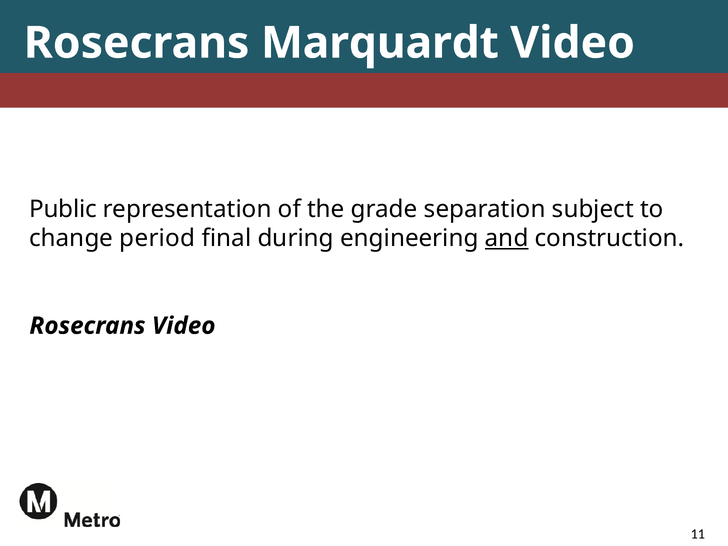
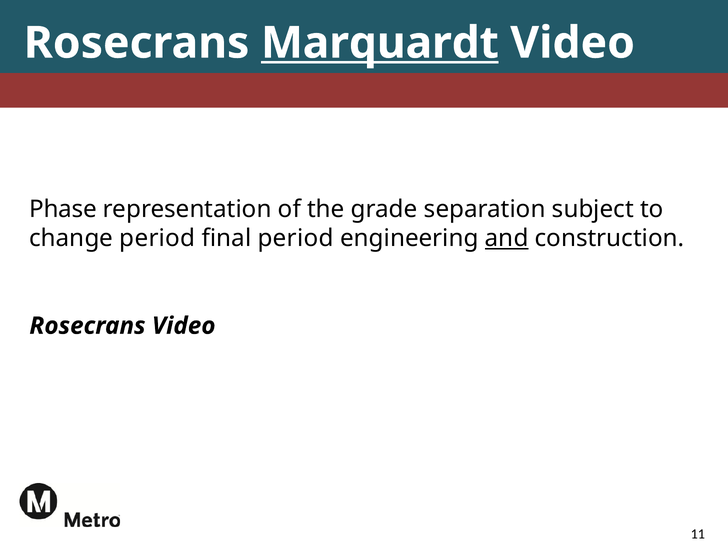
Marquardt underline: none -> present
Public: Public -> Phase
final during: during -> period
